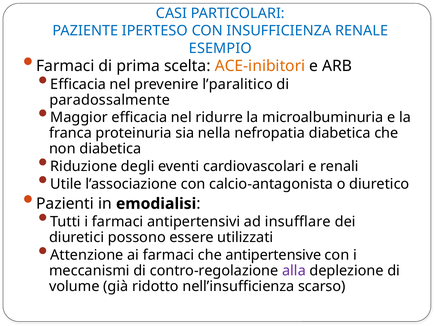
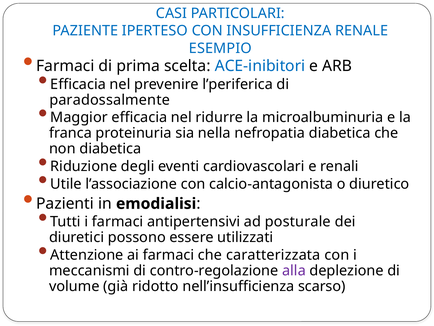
ACE-inibitori colour: orange -> blue
l’paralitico: l’paralitico -> l’periferica
insufflare: insufflare -> posturale
antipertensive: antipertensive -> caratterizzata
